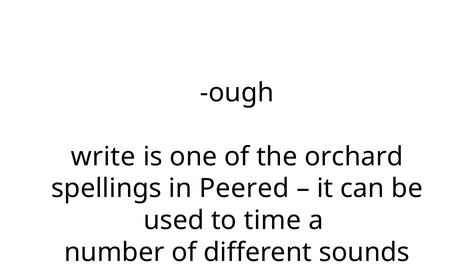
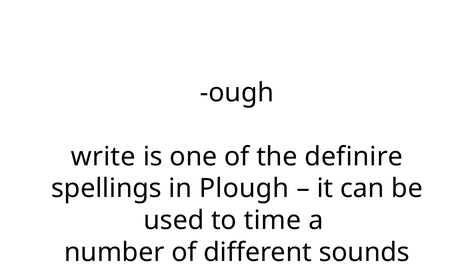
orchard: orchard -> definire
Peered: Peered -> Plough
